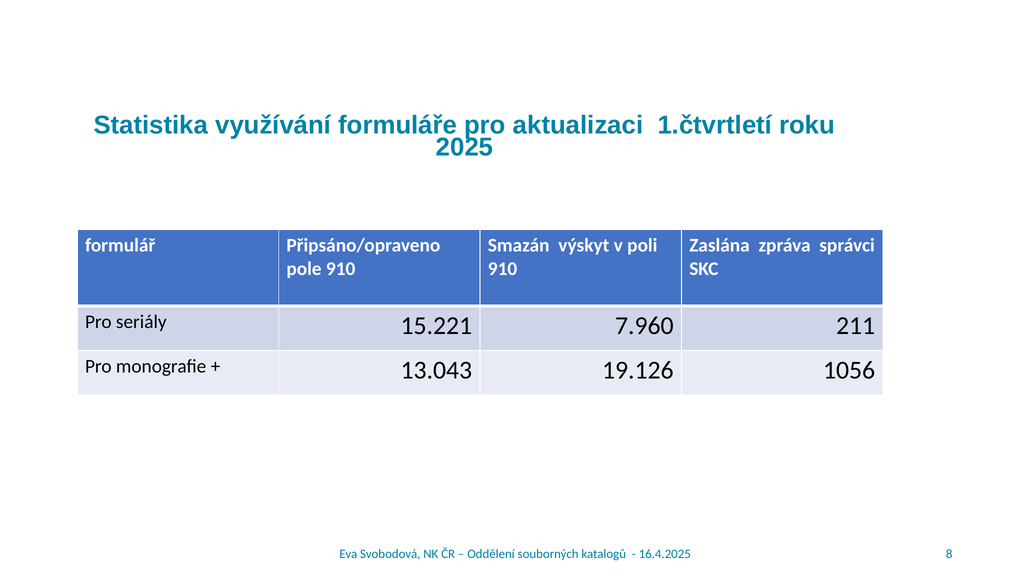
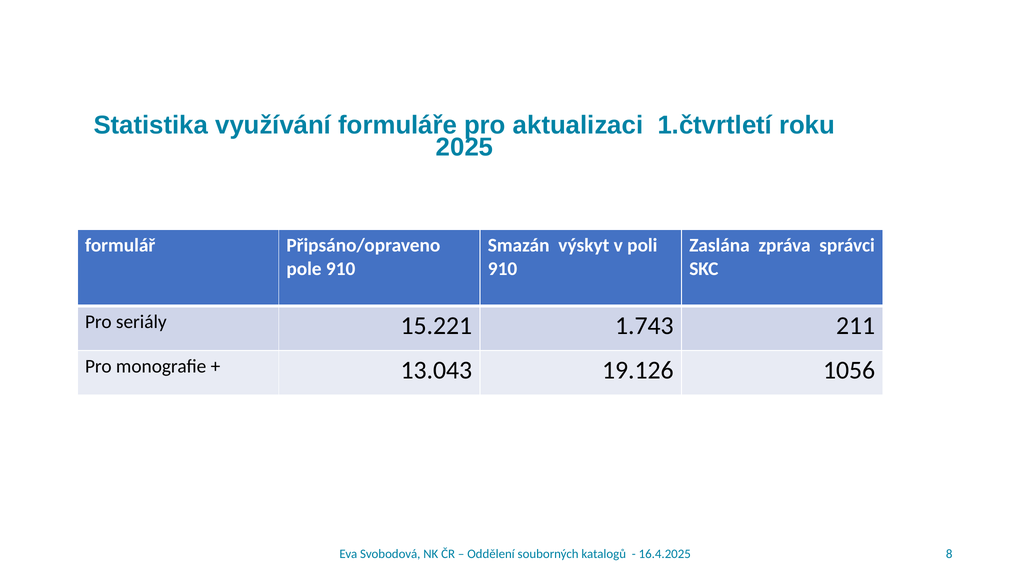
7.960: 7.960 -> 1.743
